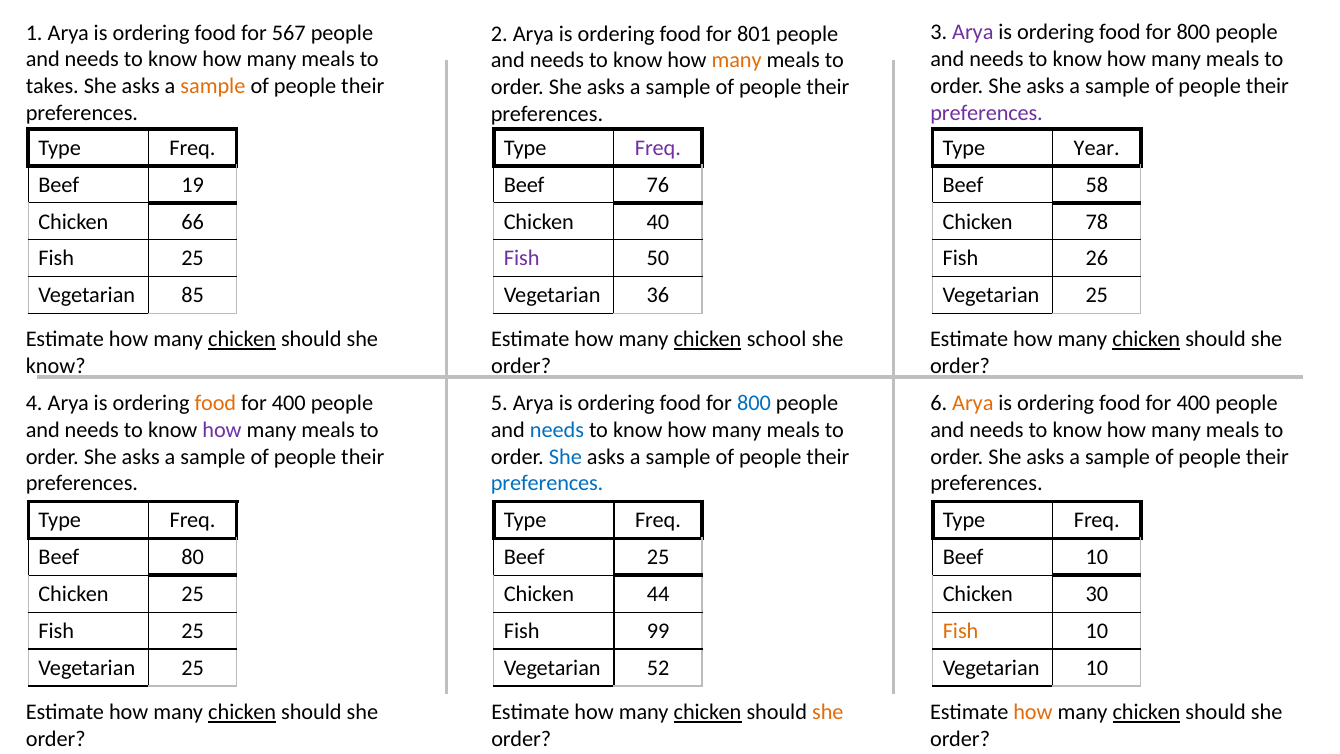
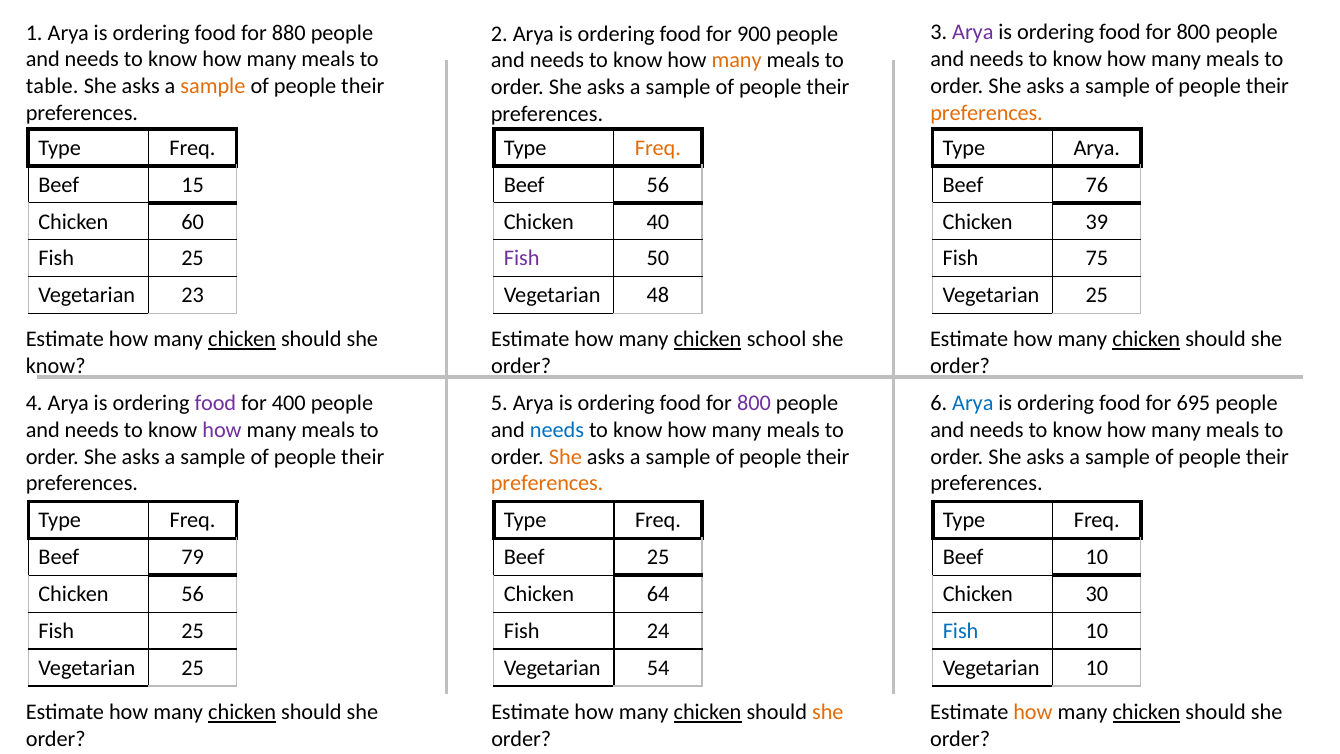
567: 567 -> 880
801: 801 -> 900
takes: takes -> table
preferences at (987, 113) colour: purple -> orange
Freq at (658, 148) colour: purple -> orange
Type Year: Year -> Arya
19: 19 -> 15
Beef 76: 76 -> 56
58: 58 -> 76
66: 66 -> 60
78: 78 -> 39
26: 26 -> 75
85: 85 -> 23
36: 36 -> 48
food at (215, 403) colour: orange -> purple
800 at (754, 403) colour: blue -> purple
Arya at (973, 403) colour: orange -> blue
400 at (1193, 403): 400 -> 695
She at (565, 457) colour: blue -> orange
preferences at (547, 483) colour: blue -> orange
80: 80 -> 79
Chicken 25: 25 -> 56
44: 44 -> 64
99: 99 -> 24
Fish at (961, 631) colour: orange -> blue
52: 52 -> 54
